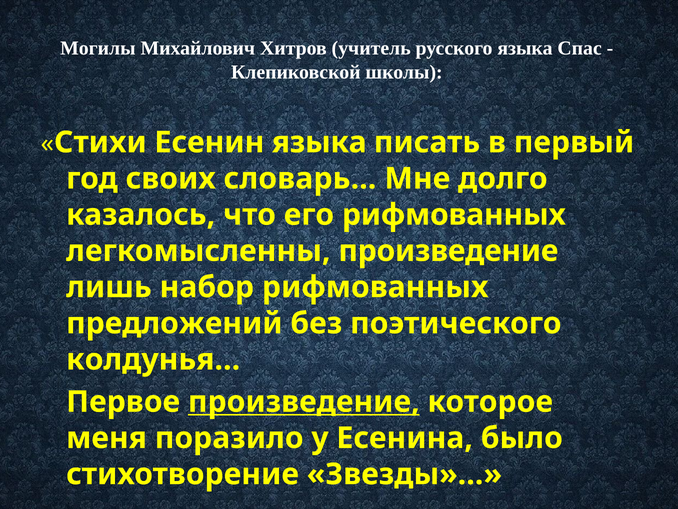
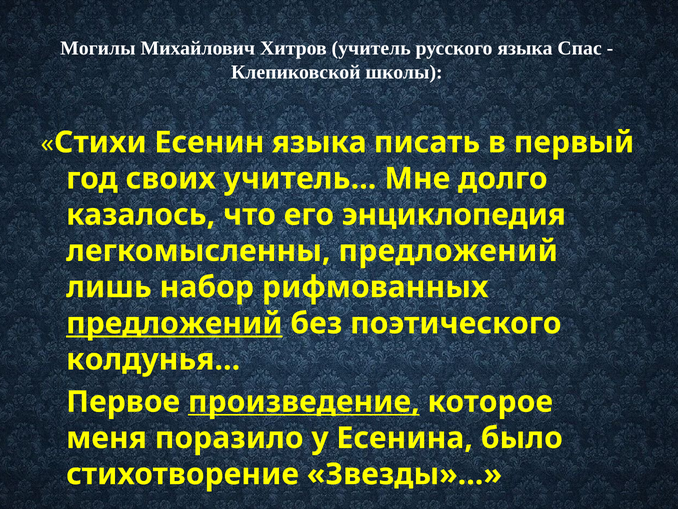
словарь…: словарь… -> учитель…
его рифмованных: рифмованных -> энциклопедия
легкомысленны произведение: произведение -> предложений
предложений at (174, 323) underline: none -> present
